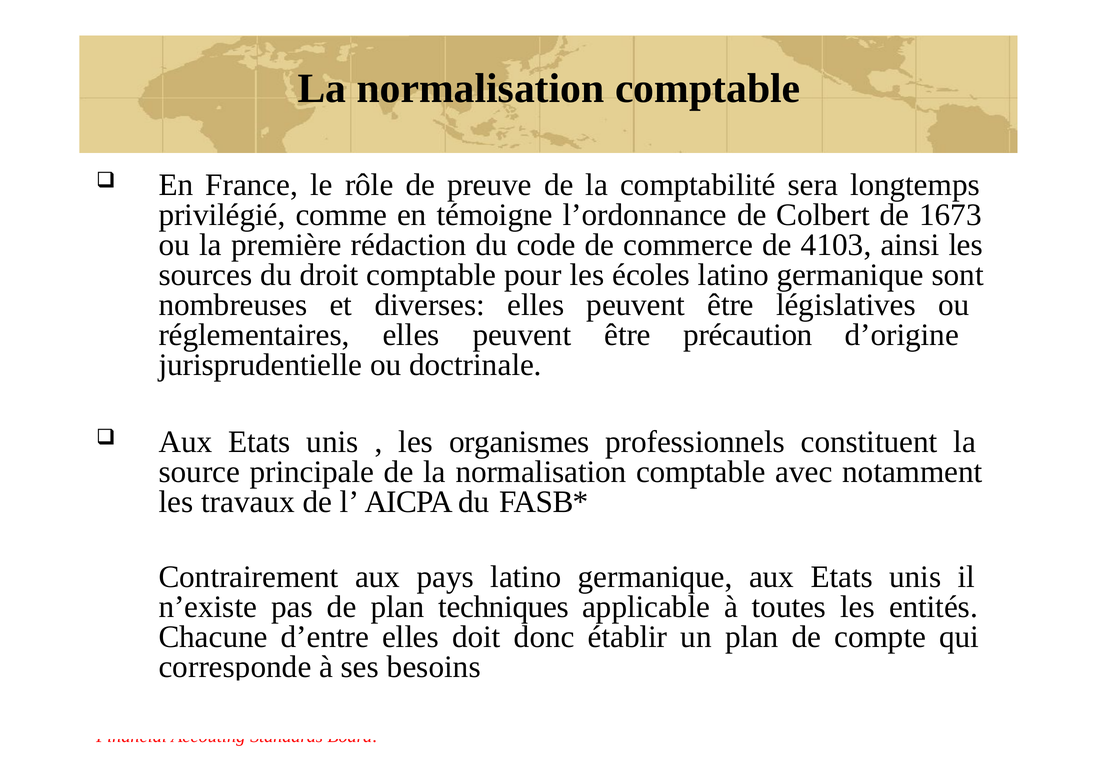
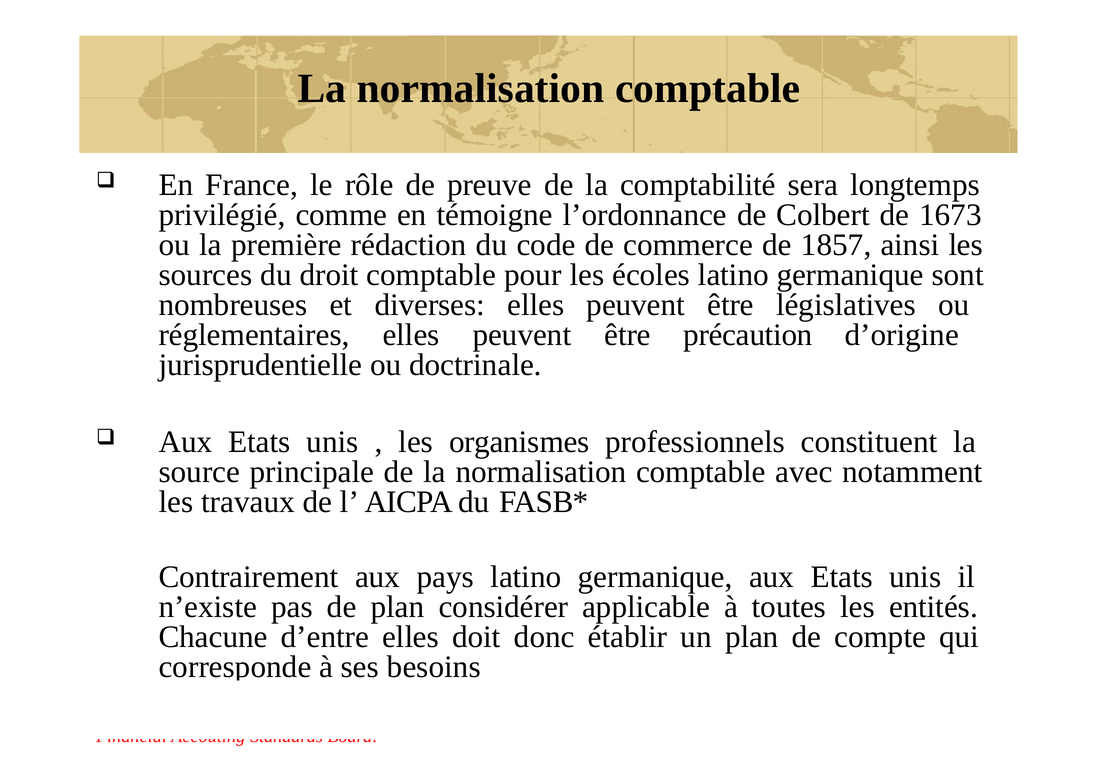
4103: 4103 -> 1857
techniques: techniques -> considérer
